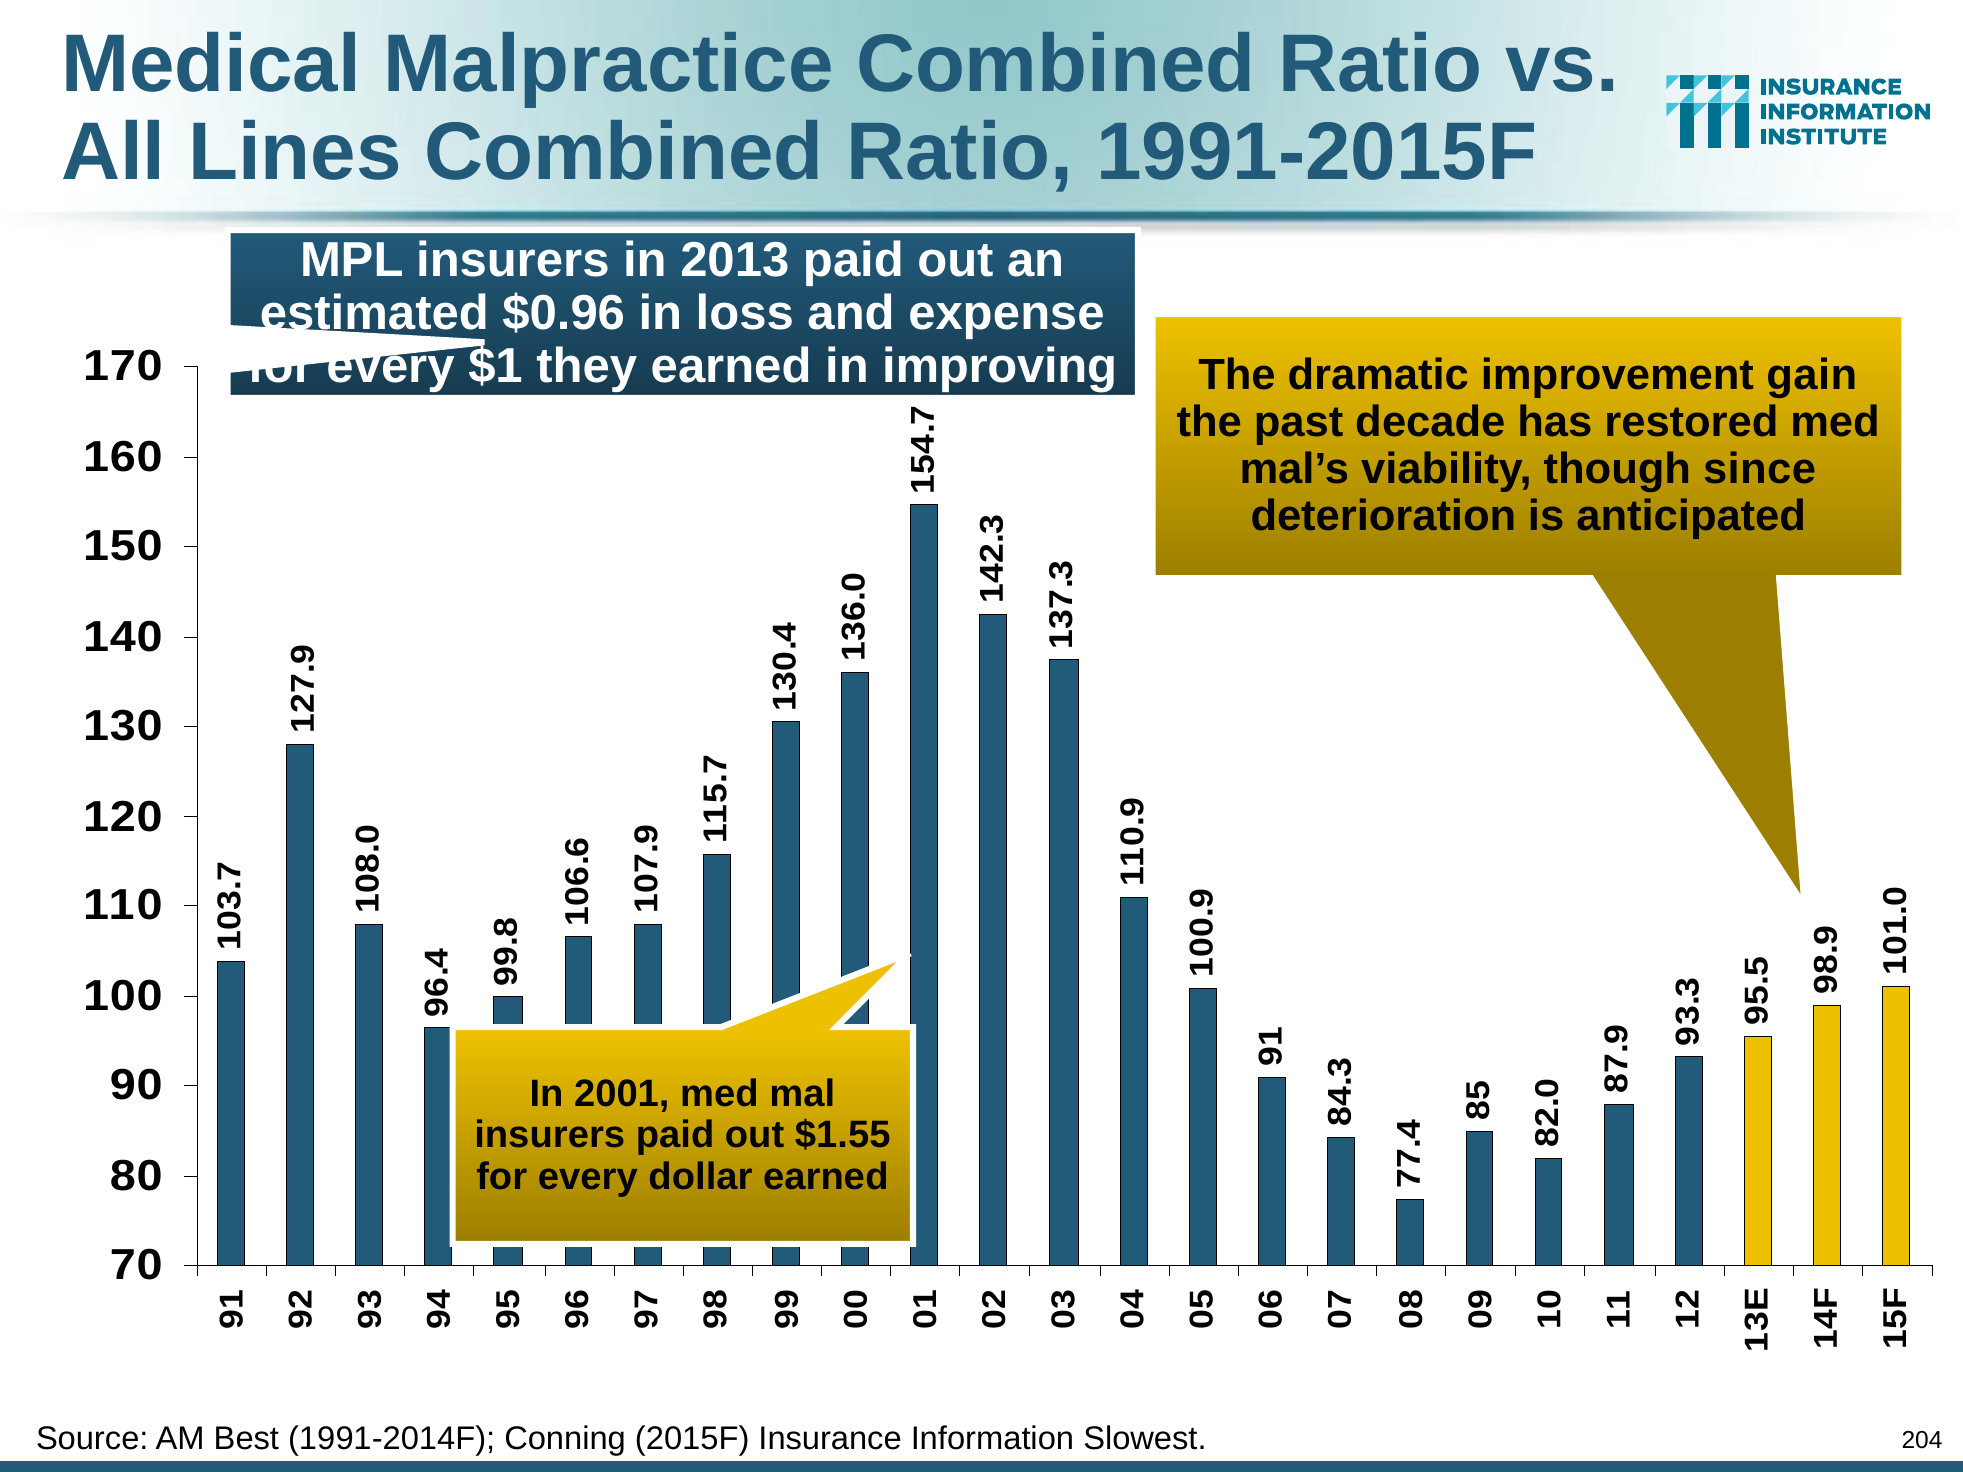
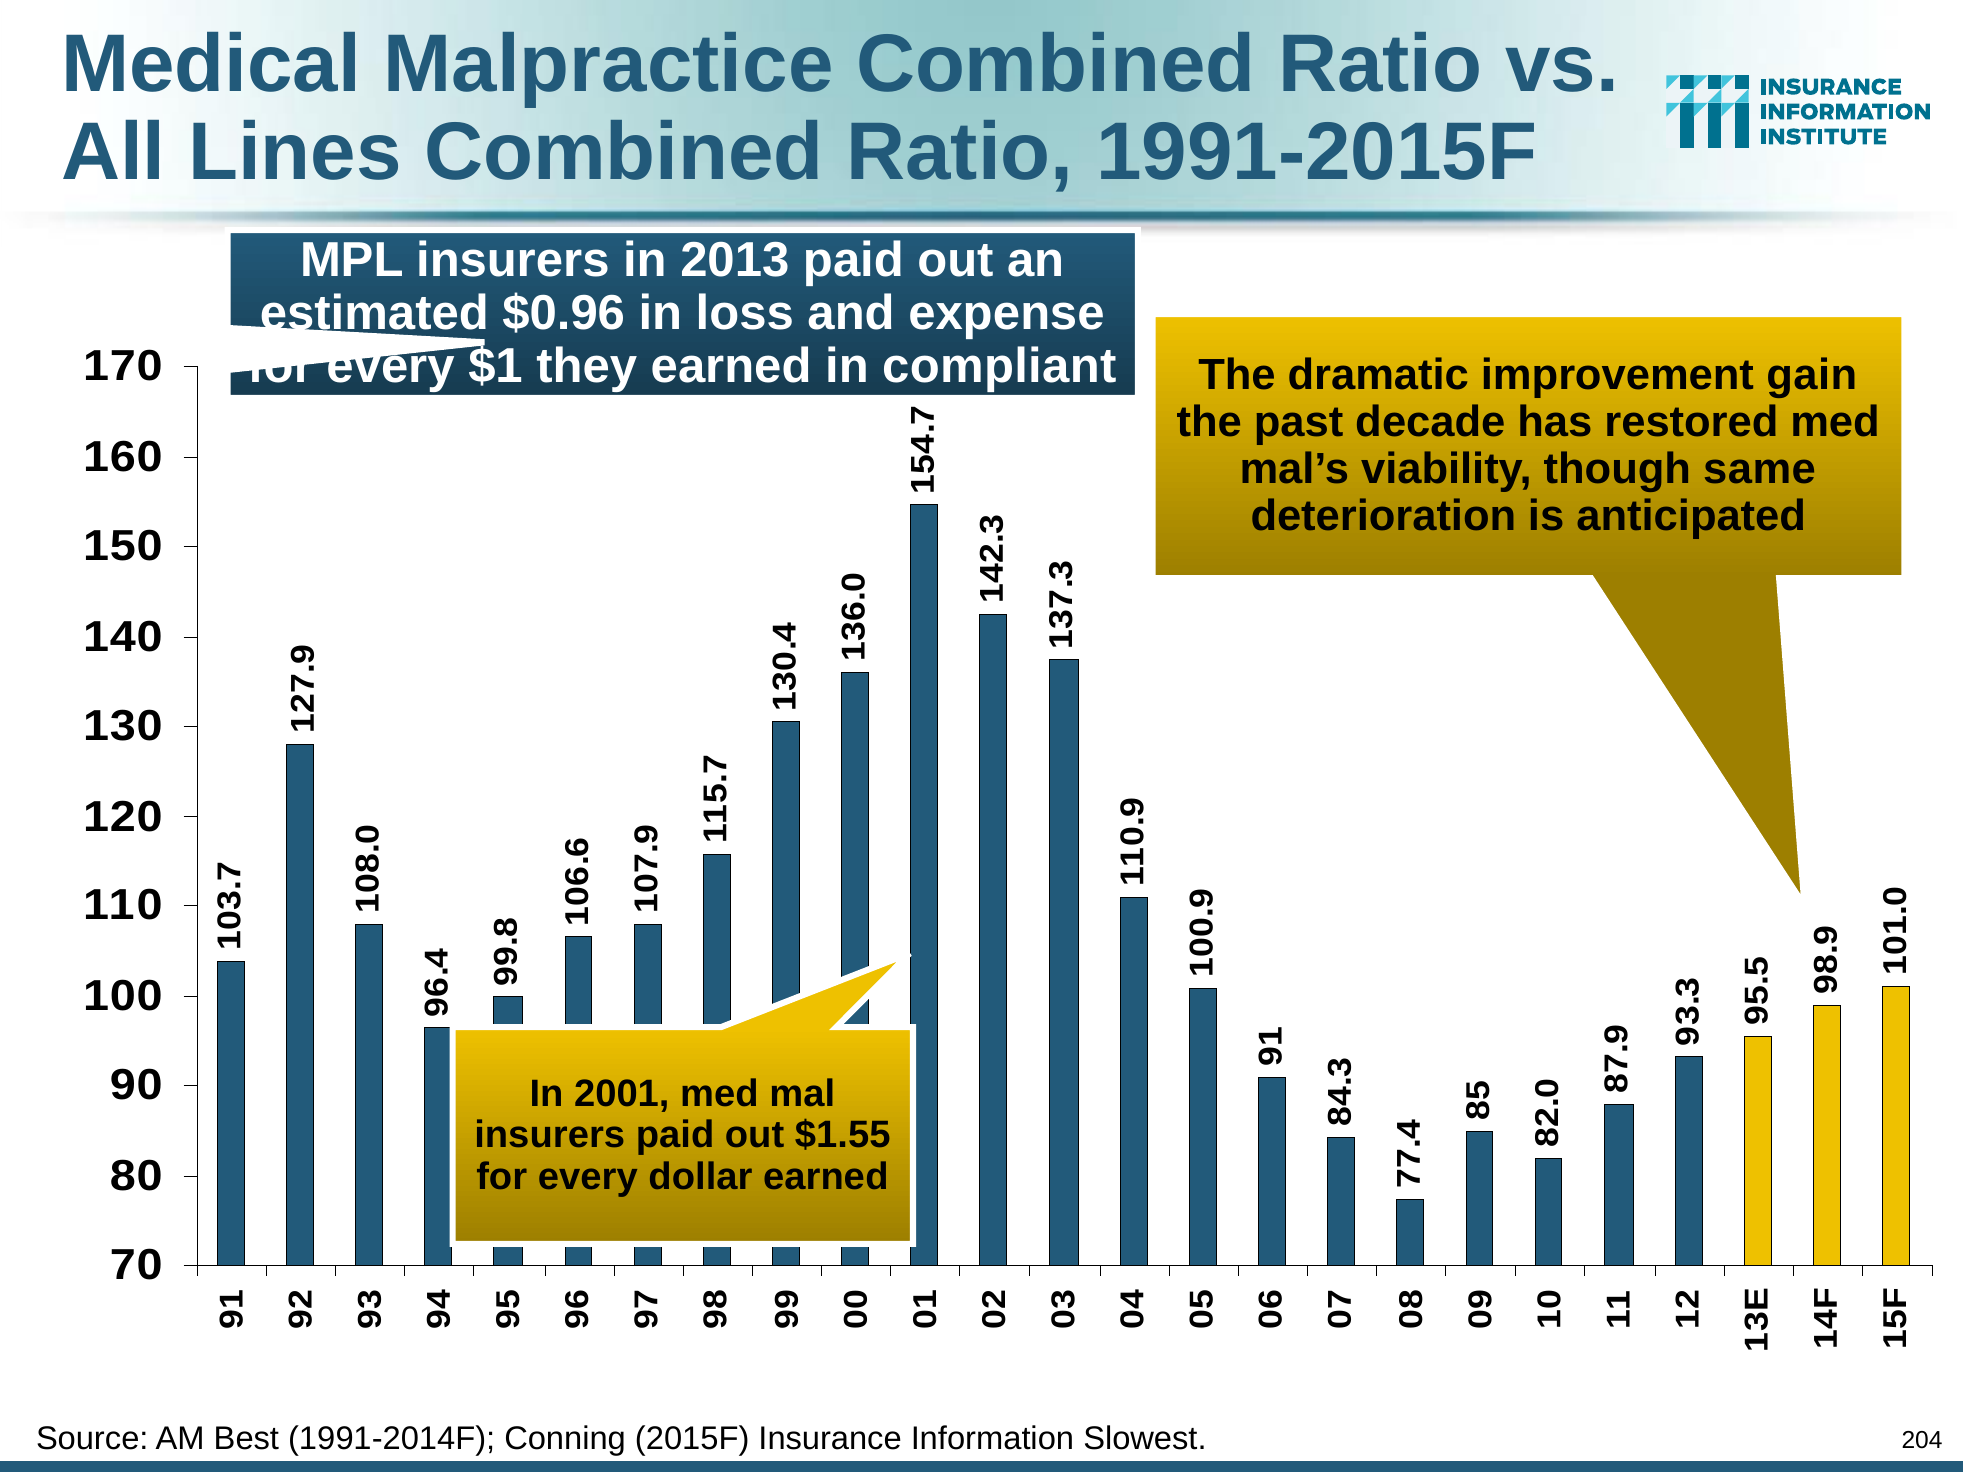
improving: improving -> compliant
since: since -> same
